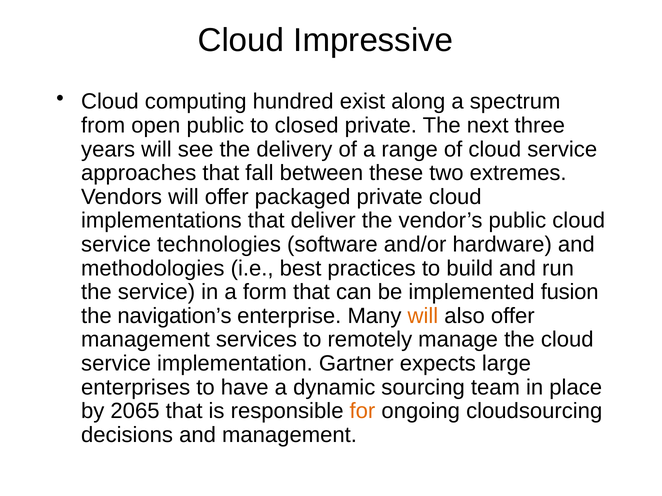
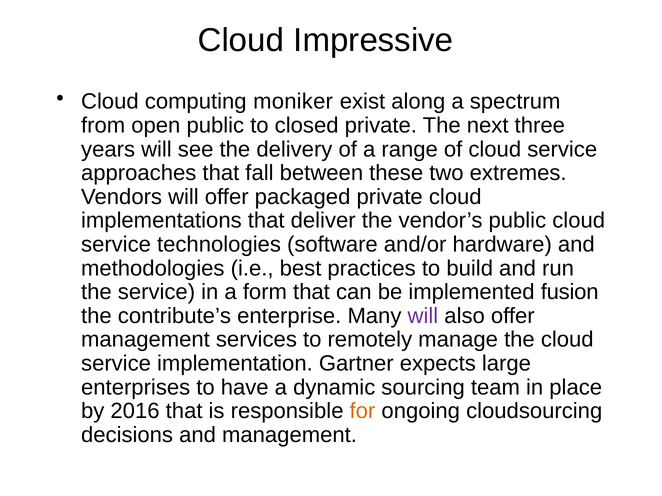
hundred: hundred -> moniker
navigation’s: navigation’s -> contribute’s
will at (423, 316) colour: orange -> purple
2065: 2065 -> 2016
